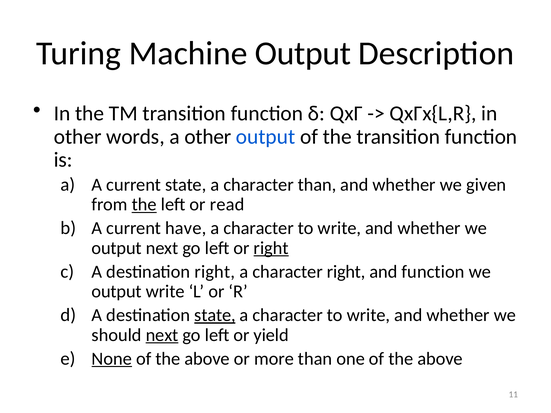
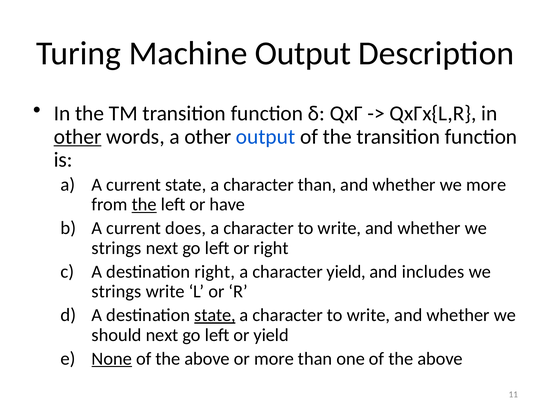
other at (78, 137) underline: none -> present
we given: given -> more
read: read -> have
have: have -> does
output at (117, 248): output -> strings
right at (271, 248) underline: present -> none
character right: right -> yield
and function: function -> includes
output at (117, 292): output -> strings
next at (162, 335) underline: present -> none
